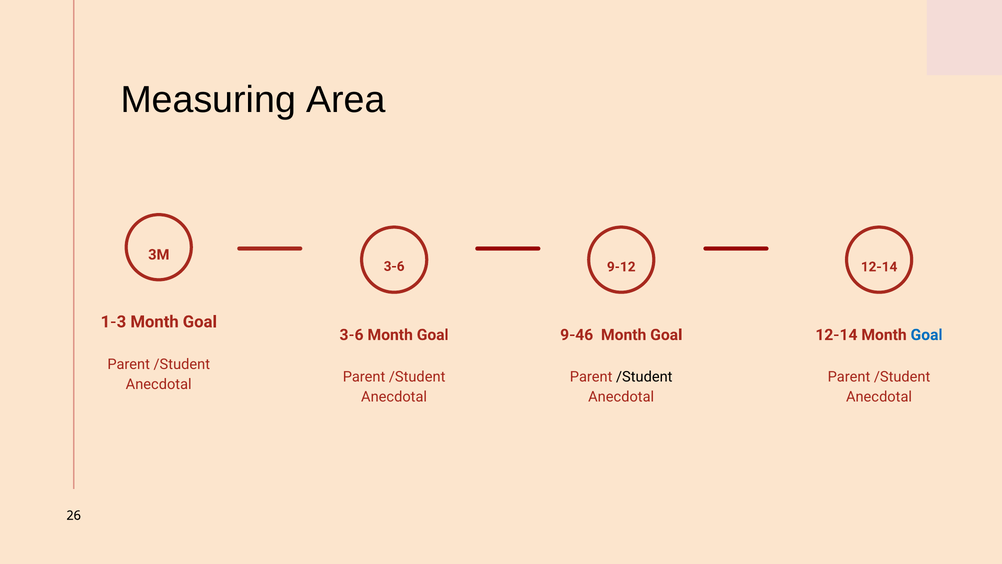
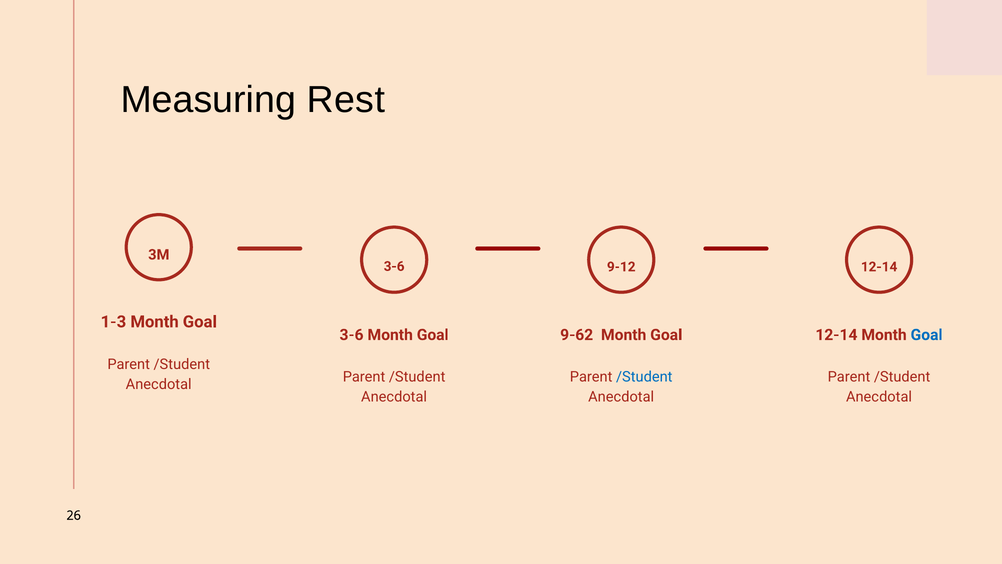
Area: Area -> Rest
9-46: 9-46 -> 9-62
/Student at (644, 377) colour: black -> blue
